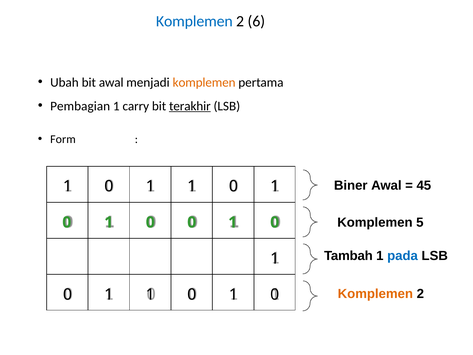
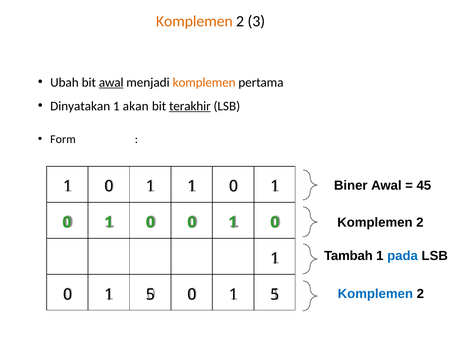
Komplemen at (194, 21) colour: blue -> orange
6: 6 -> 3
awal at (111, 82) underline: none -> present
Pembagian: Pembagian -> Dinyatakan
carry: carry -> akan
5 at (420, 222): 5 -> 2
Komplemen at (375, 294) colour: orange -> blue
1 at (150, 294): 1 -> 5
0 at (275, 294): 0 -> 5
